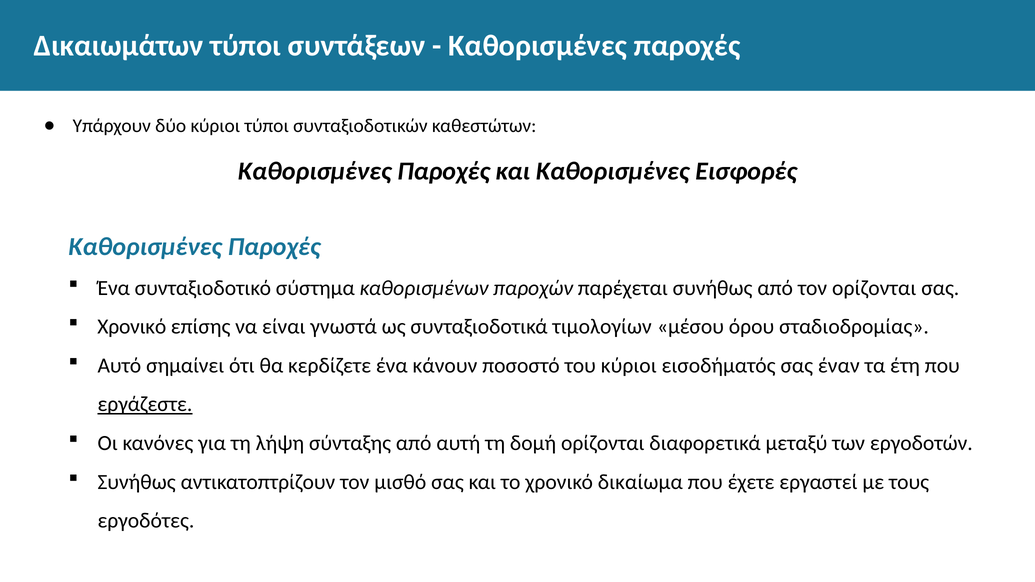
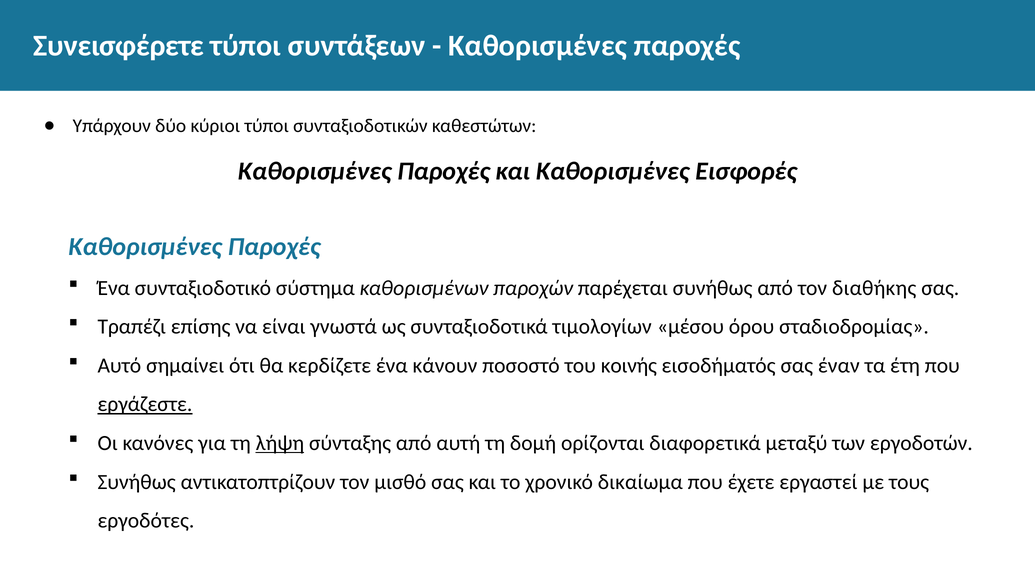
Δικαιωμάτων: Δικαιωμάτων -> Συνεισφέρετε
τον ορίζονται: ορίζονται -> διαθήκης
Χρονικό at (132, 327): Χρονικό -> Τραπέζι
του κύριοι: κύριοι -> κοινής
λήψη underline: none -> present
